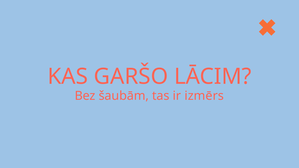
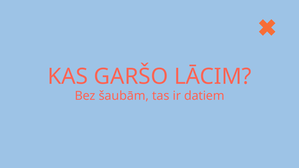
izmērs: izmērs -> datiem
